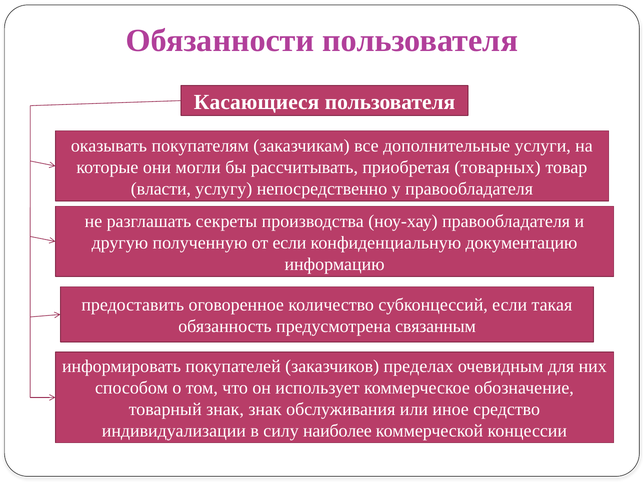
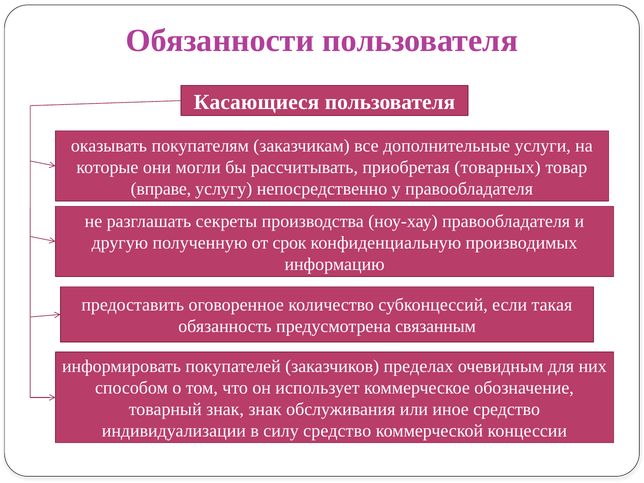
власти: власти -> вправе
от если: если -> срок
документацию: документацию -> производимых
силу наиболее: наиболее -> средство
